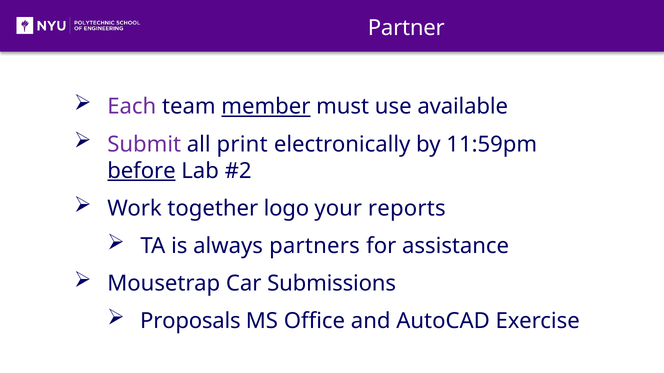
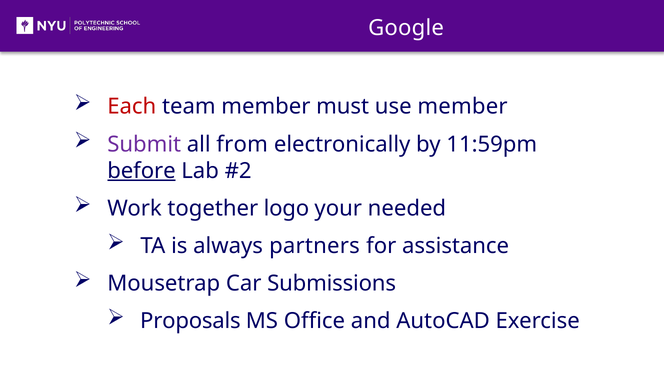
Partner: Partner -> Google
Each colour: purple -> red
member at (266, 107) underline: present -> none
use available: available -> member
print: print -> from
reports: reports -> needed
